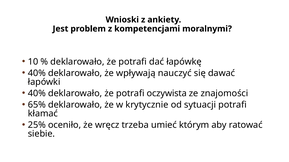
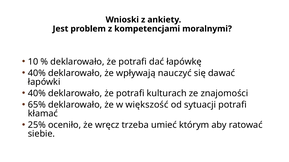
oczywista: oczywista -> kulturach
krytycznie: krytycznie -> większość
